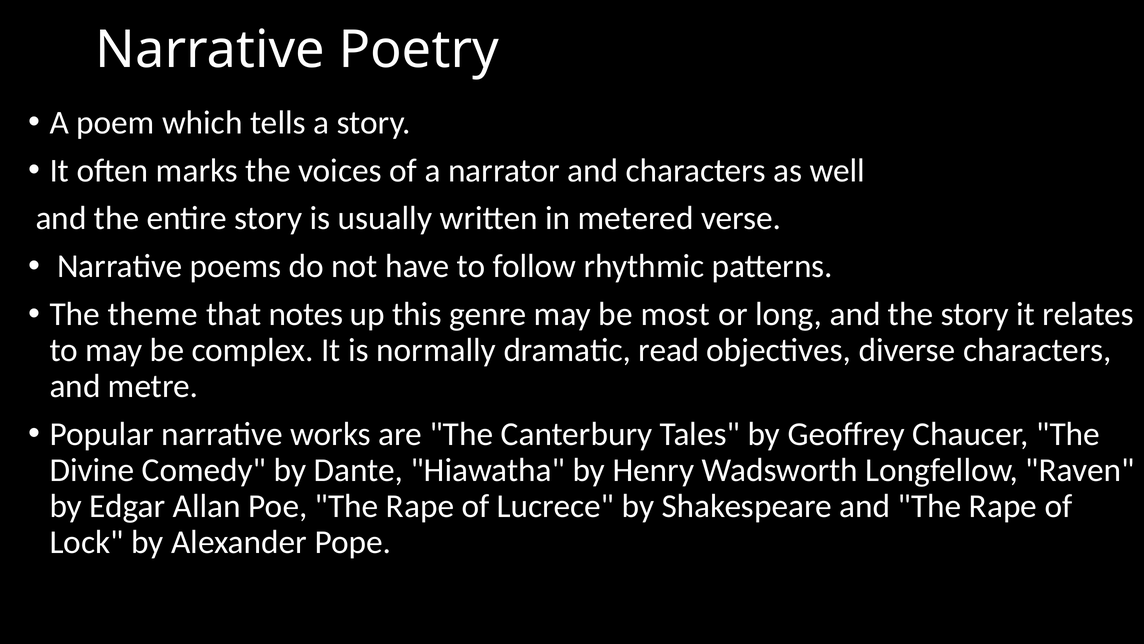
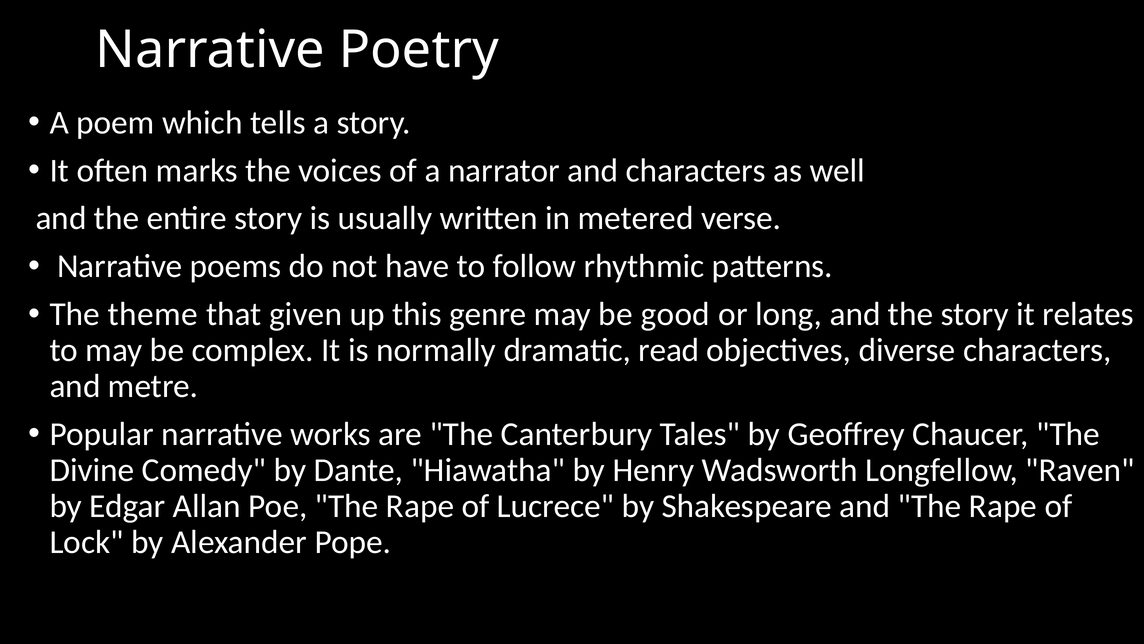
notes: notes -> given
most: most -> good
